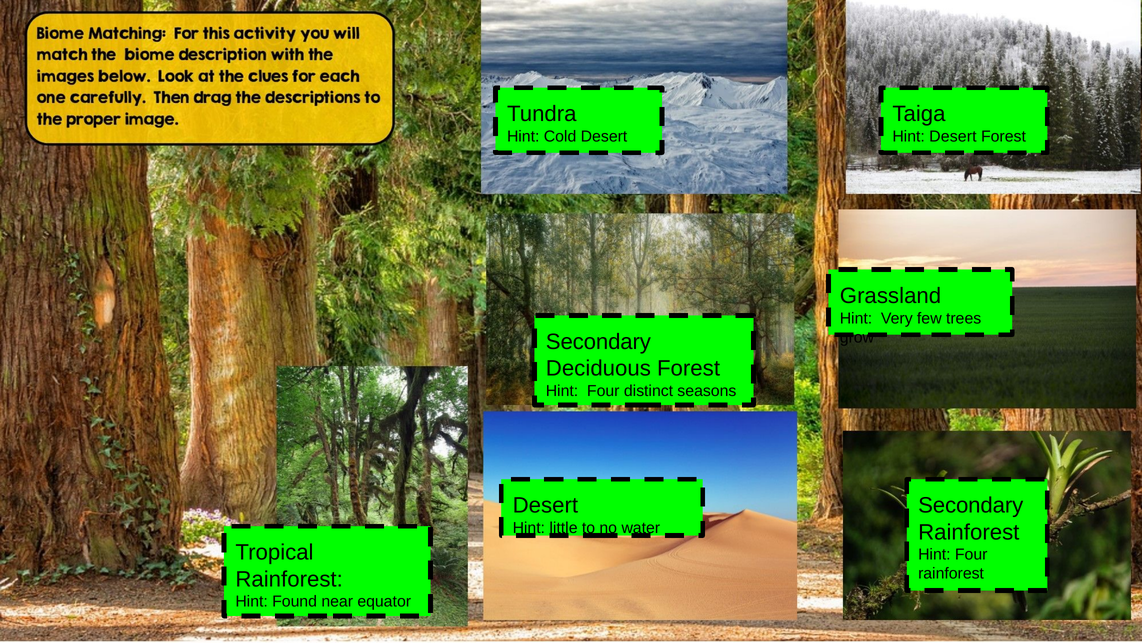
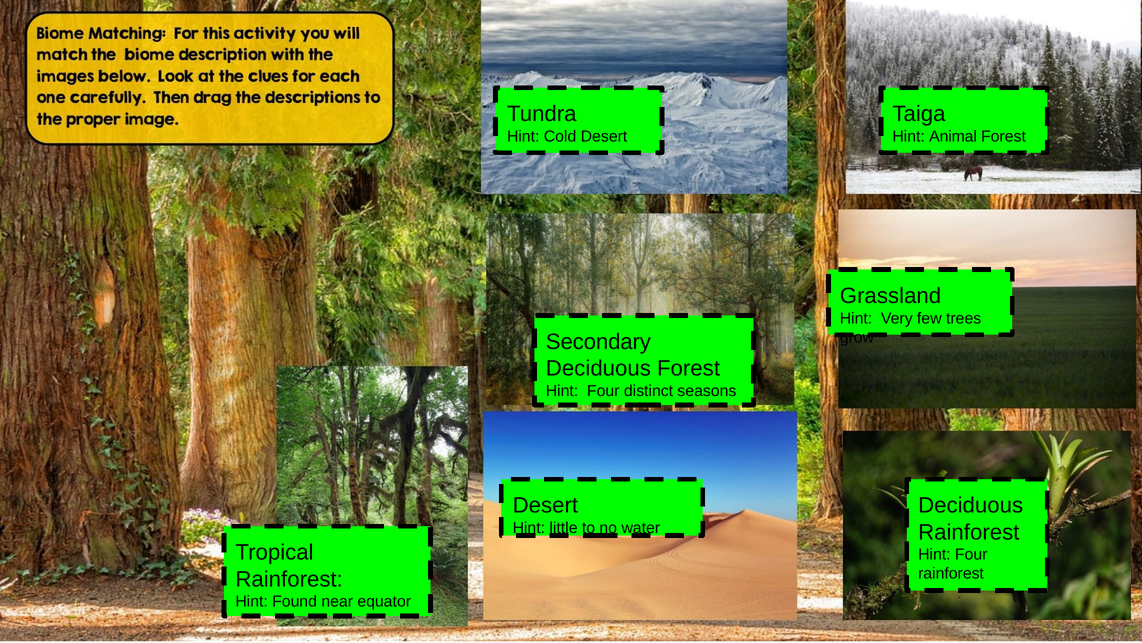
Hint Desert: Desert -> Animal
Secondary at (971, 505): Secondary -> Deciduous
